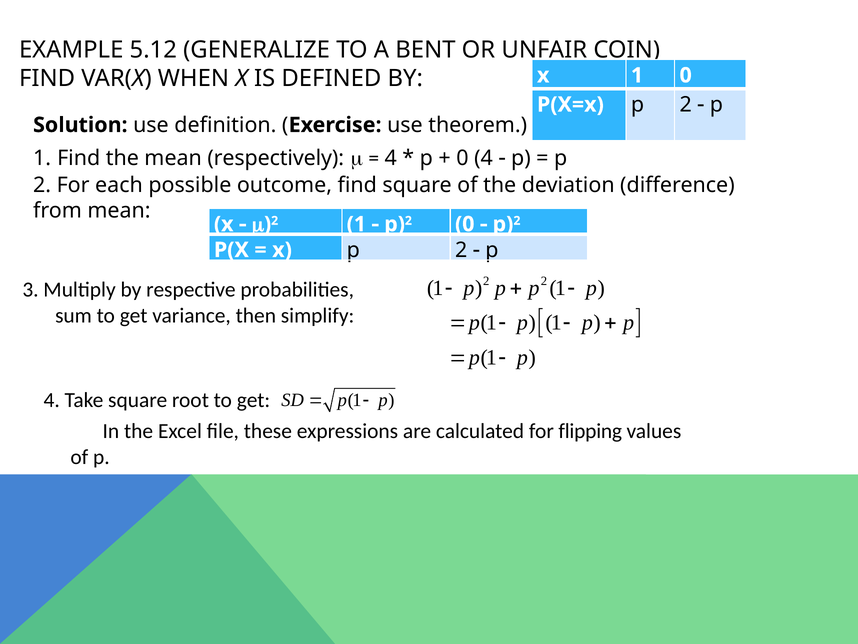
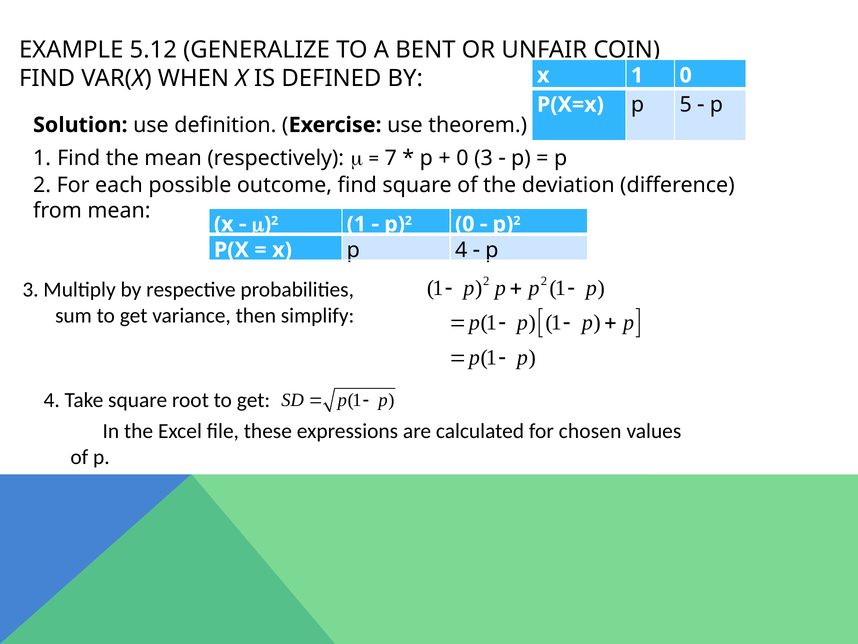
P(X=x p 2: 2 -> 5
4 at (391, 158): 4 -> 7
0 4: 4 -> 3
x p 2: 2 -> 4
flipping: flipping -> chosen
